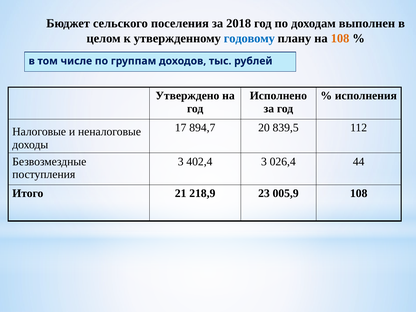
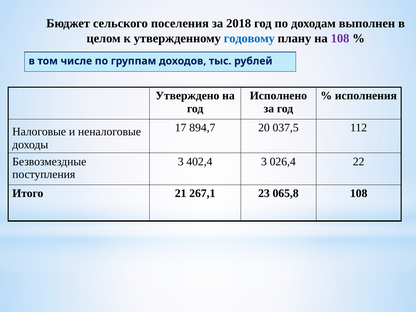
108 at (340, 38) colour: orange -> purple
839,5: 839,5 -> 037,5
44: 44 -> 22
218,9: 218,9 -> 267,1
005,9: 005,9 -> 065,8
